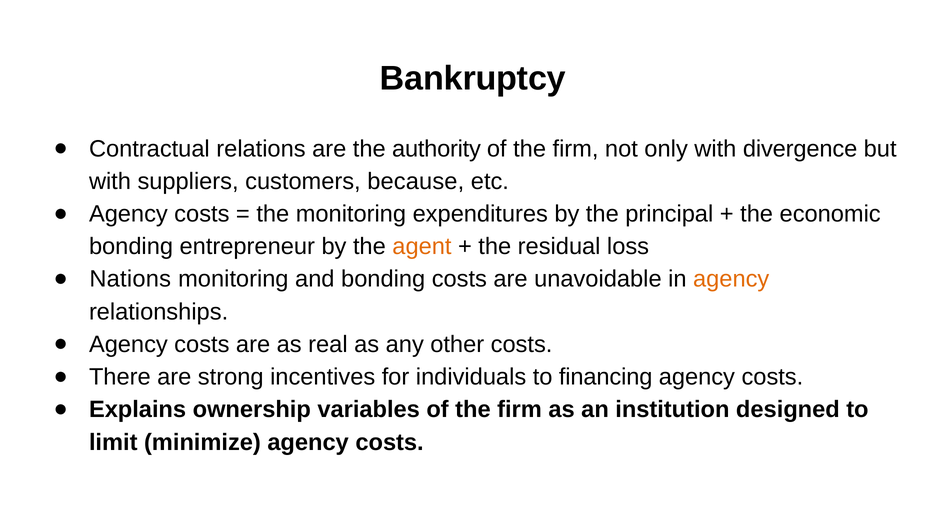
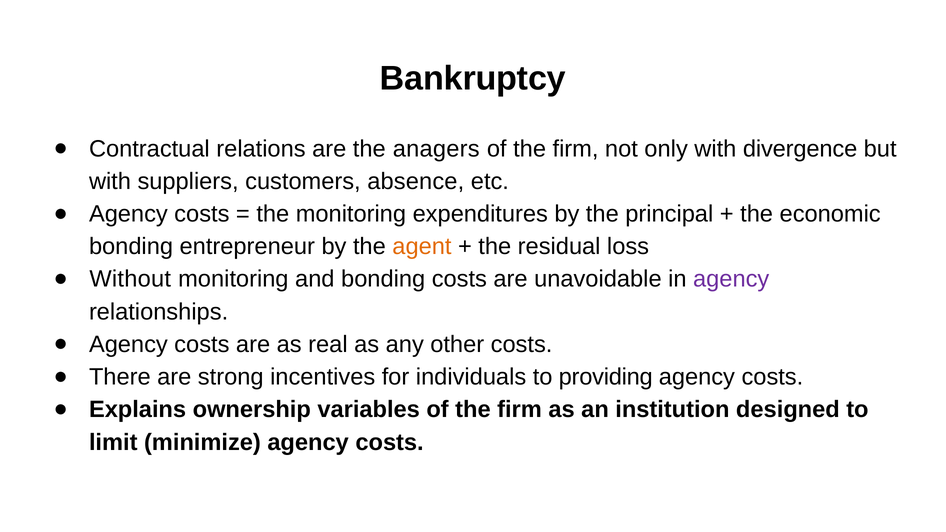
authority: authority -> anagers
because: because -> absence
Nations: Nations -> Without
agency at (731, 279) colour: orange -> purple
financing: financing -> providing
